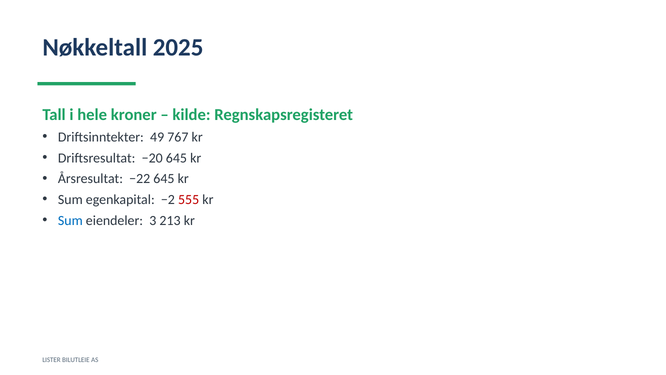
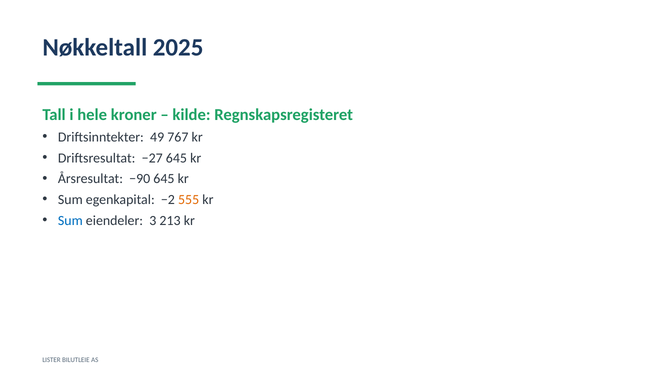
−20: −20 -> −27
−22: −22 -> −90
555 colour: red -> orange
